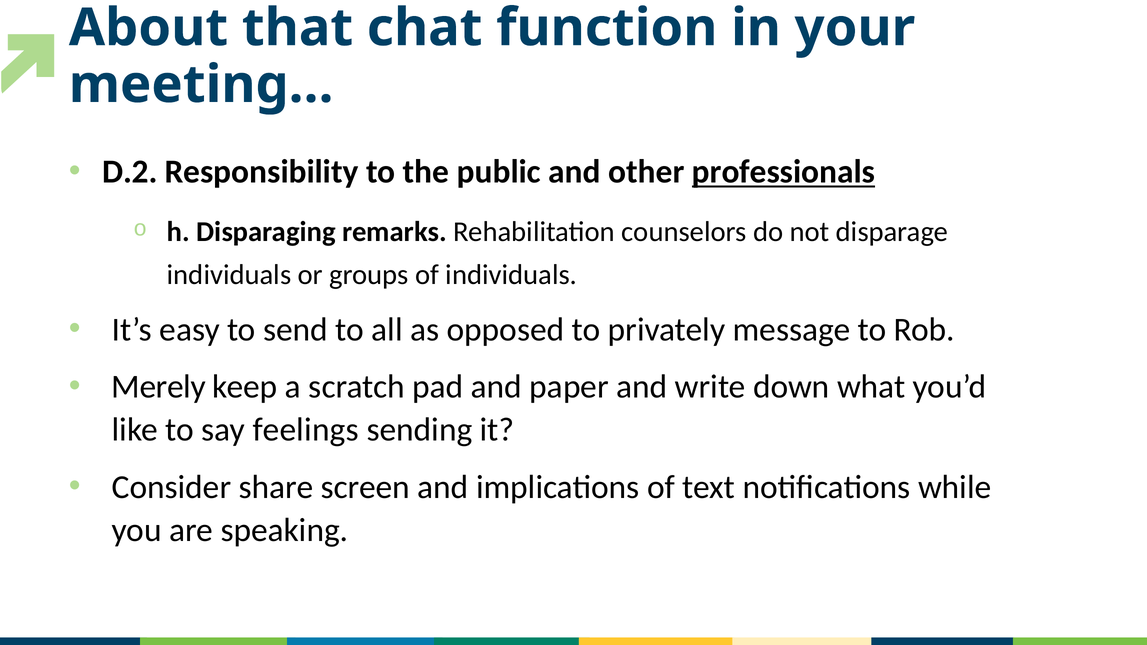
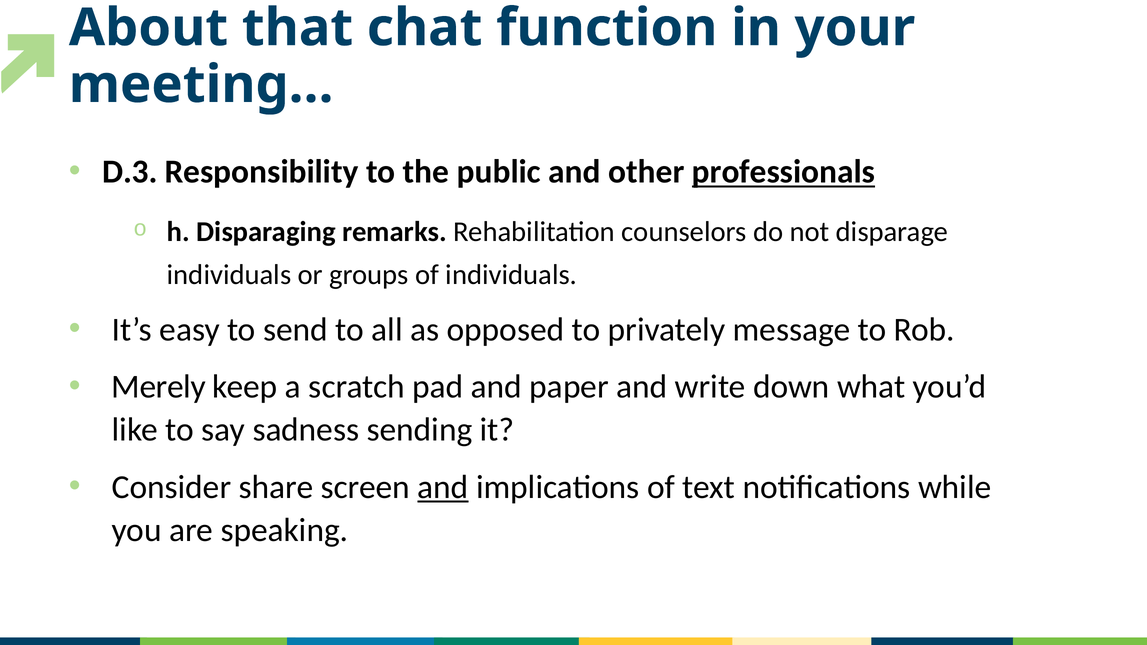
D.2: D.2 -> D.3
feelings: feelings -> sadness
and at (443, 487) underline: none -> present
